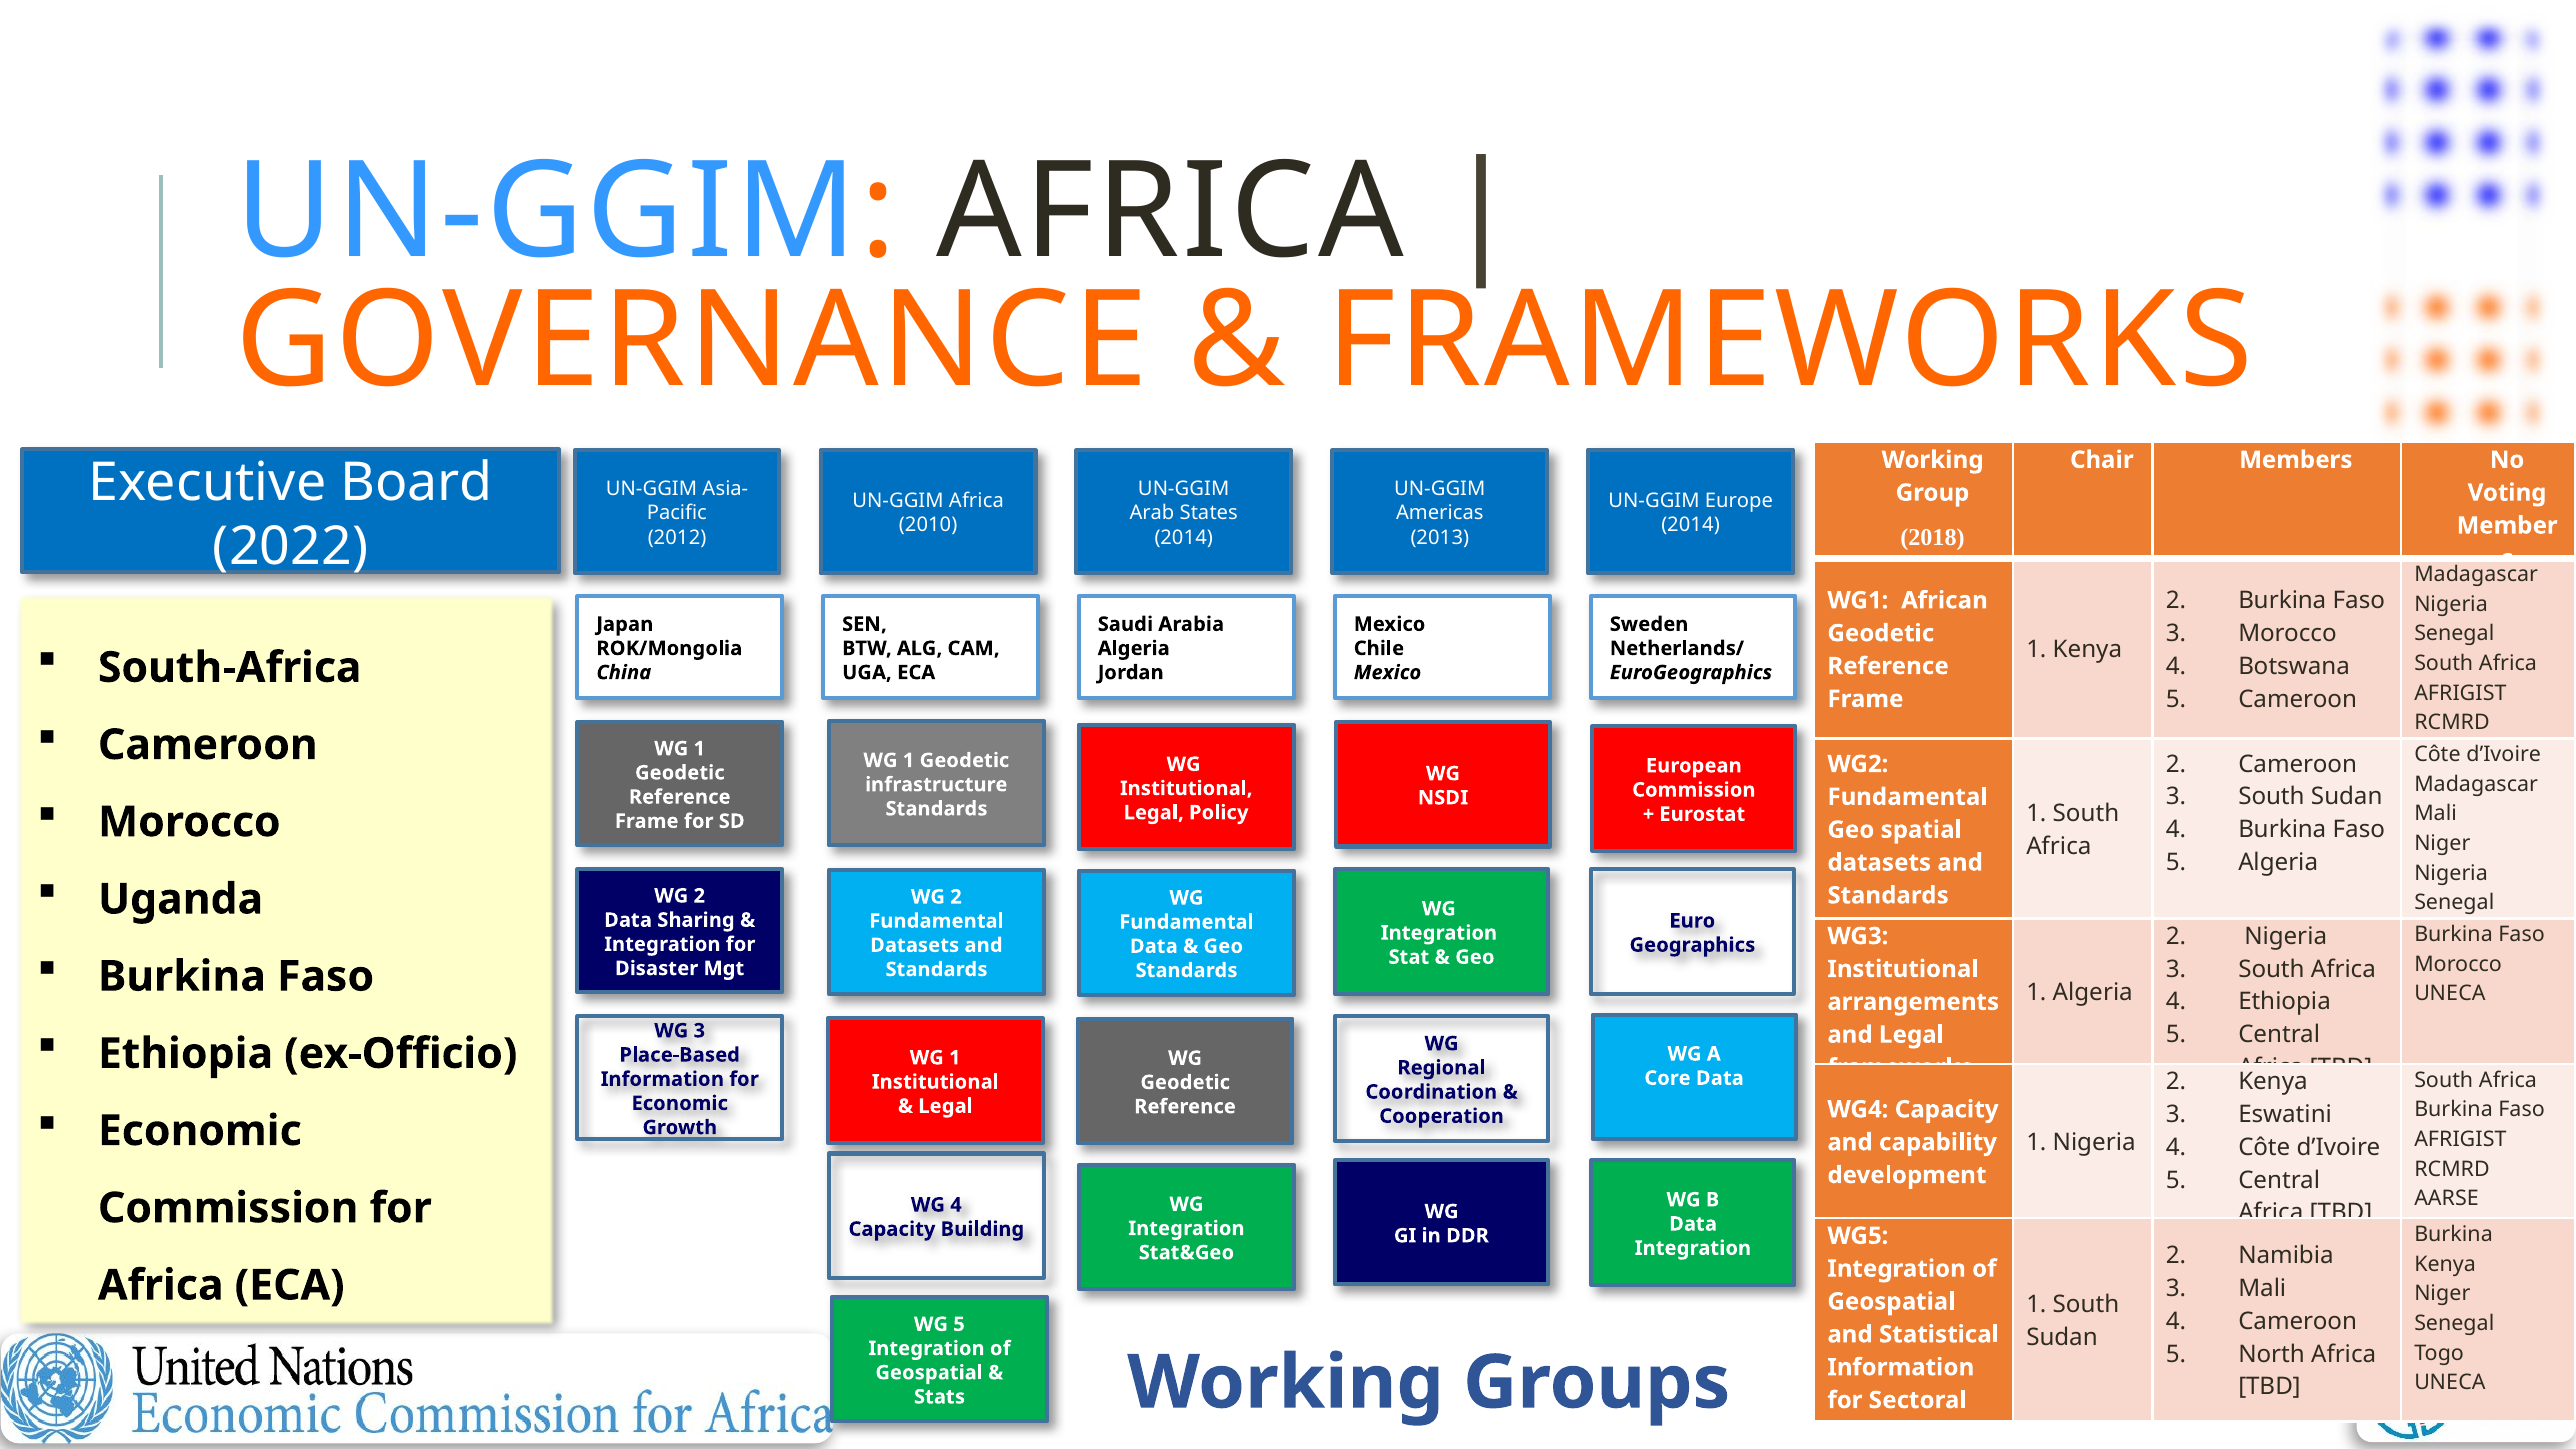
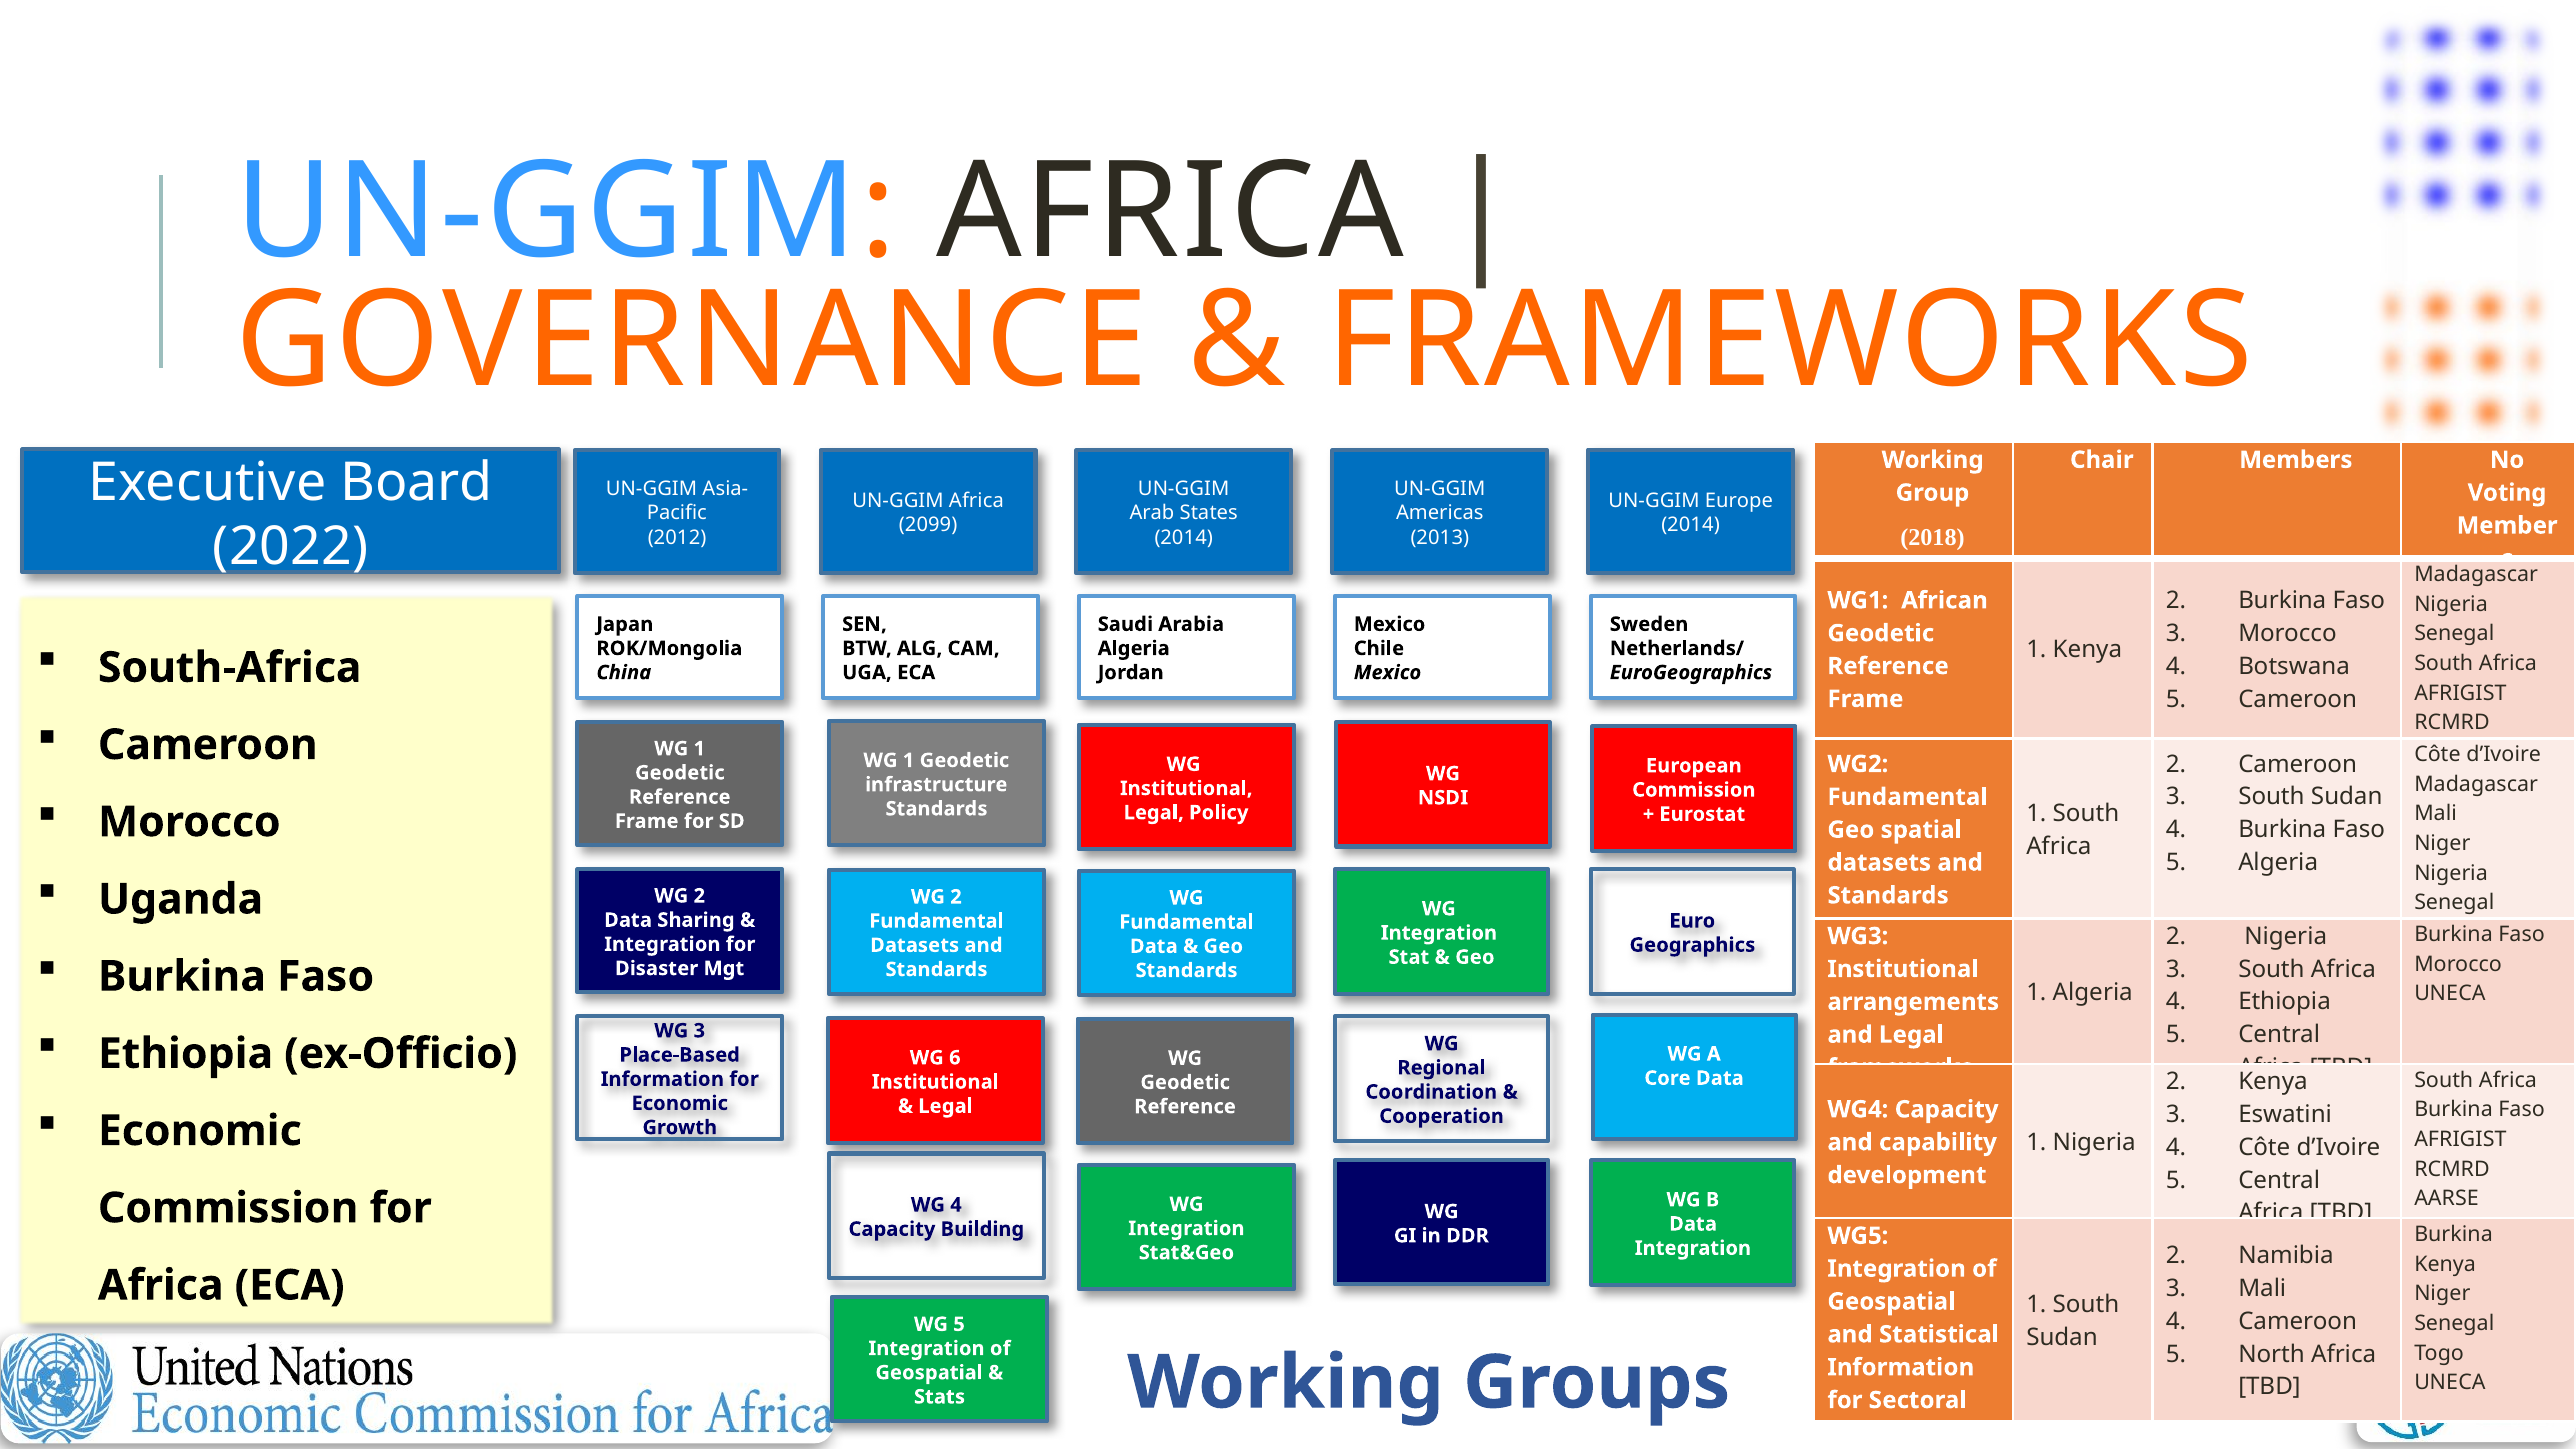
2010: 2010 -> 2099
1 at (955, 1058): 1 -> 6
